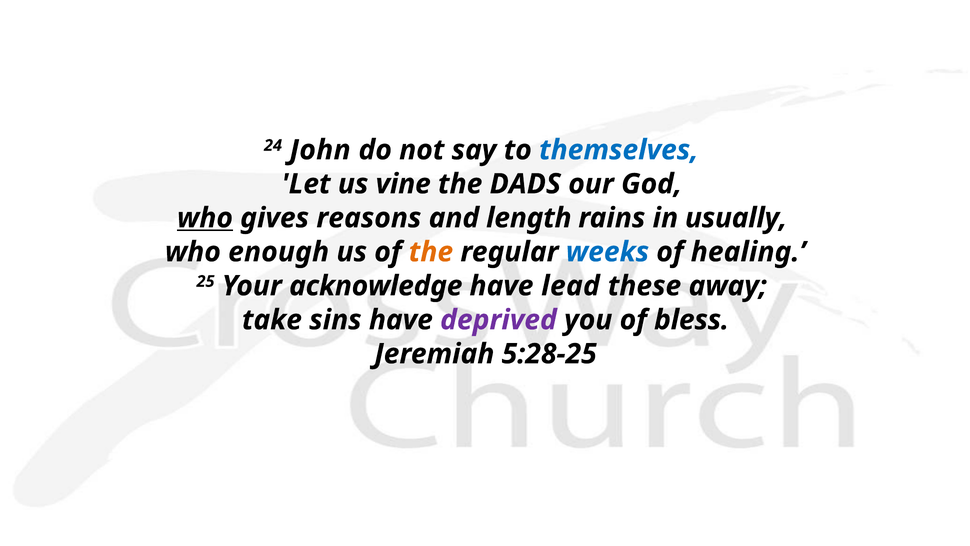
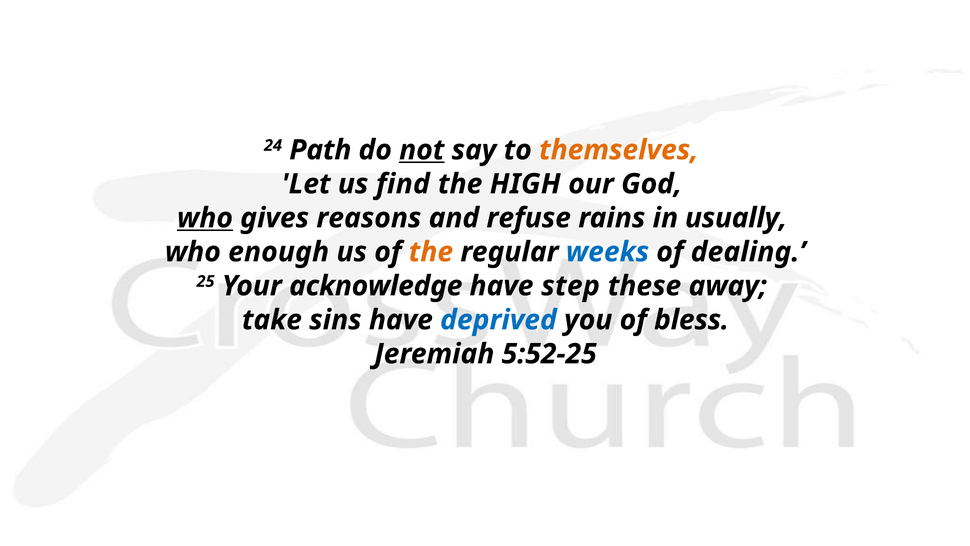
John: John -> Path
not underline: none -> present
themselves colour: blue -> orange
vine: vine -> find
DADS: DADS -> HIGH
length: length -> refuse
healing: healing -> dealing
lead: lead -> step
deprived colour: purple -> blue
5:28-25: 5:28-25 -> 5:52-25
